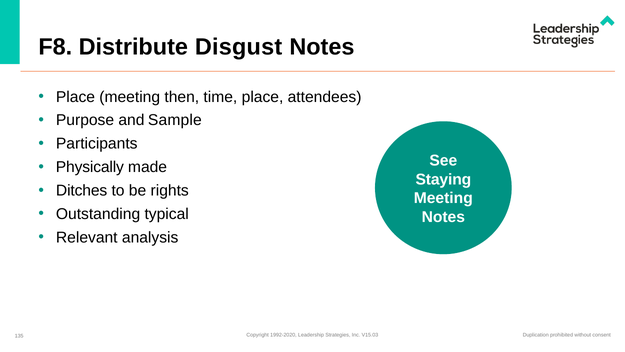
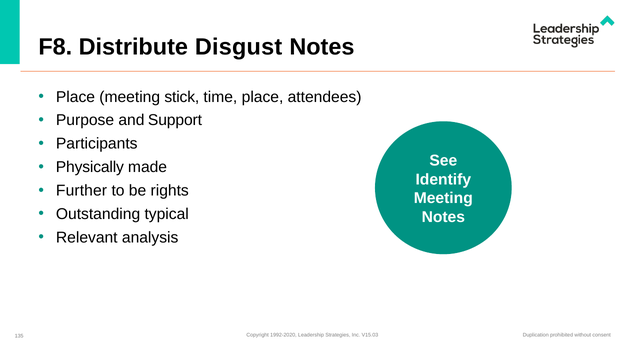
then: then -> stick
Sample: Sample -> Support
Staying: Staying -> Identify
Ditches: Ditches -> Further
